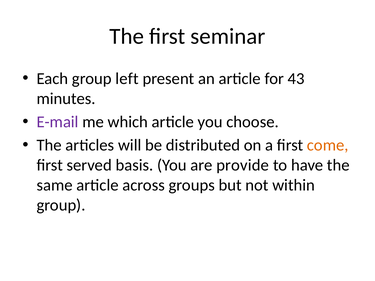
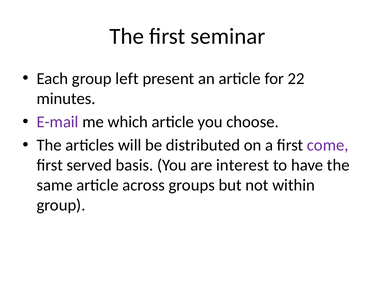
43: 43 -> 22
come colour: orange -> purple
provide: provide -> interest
